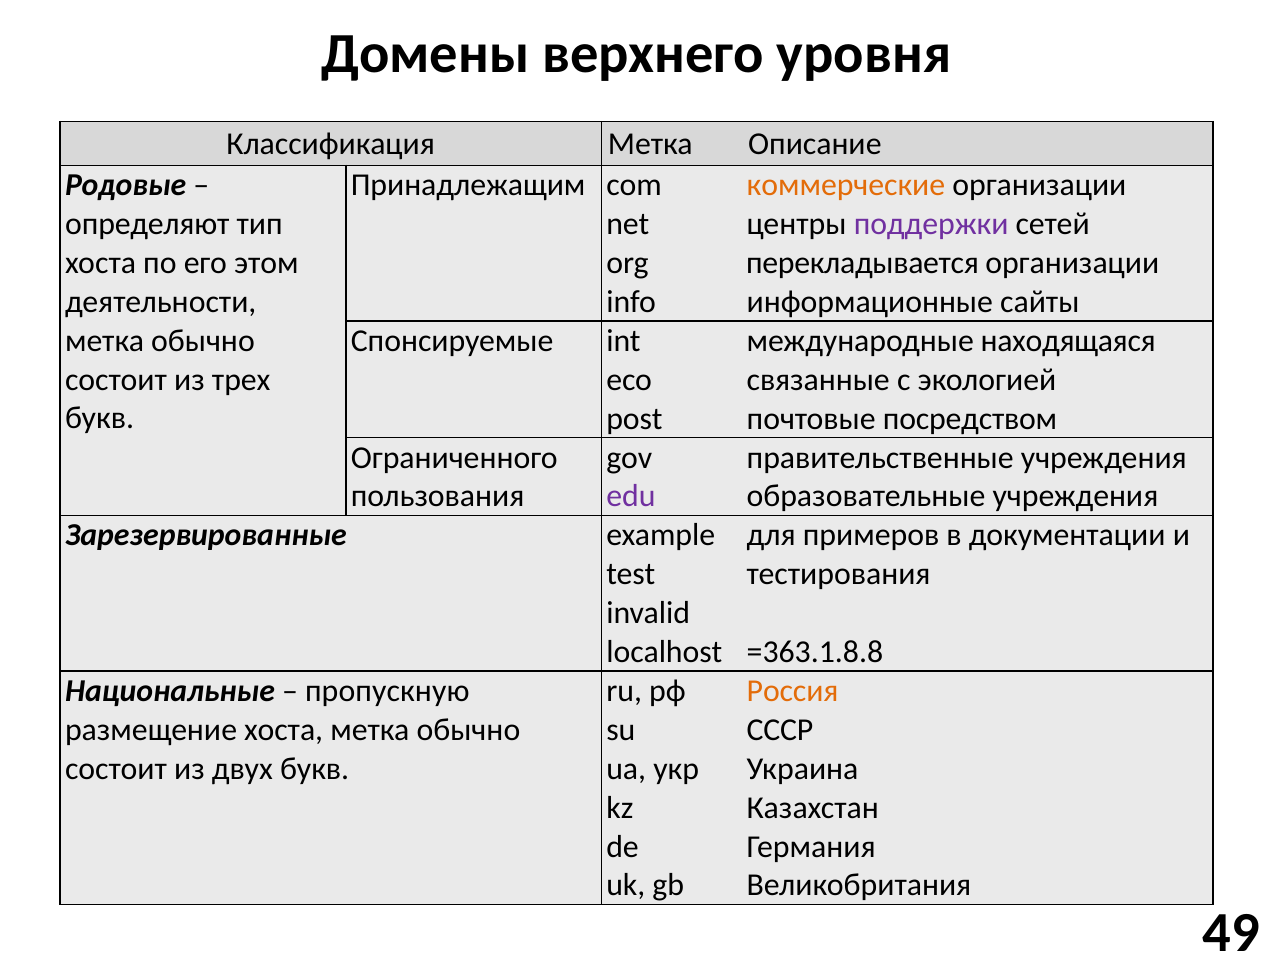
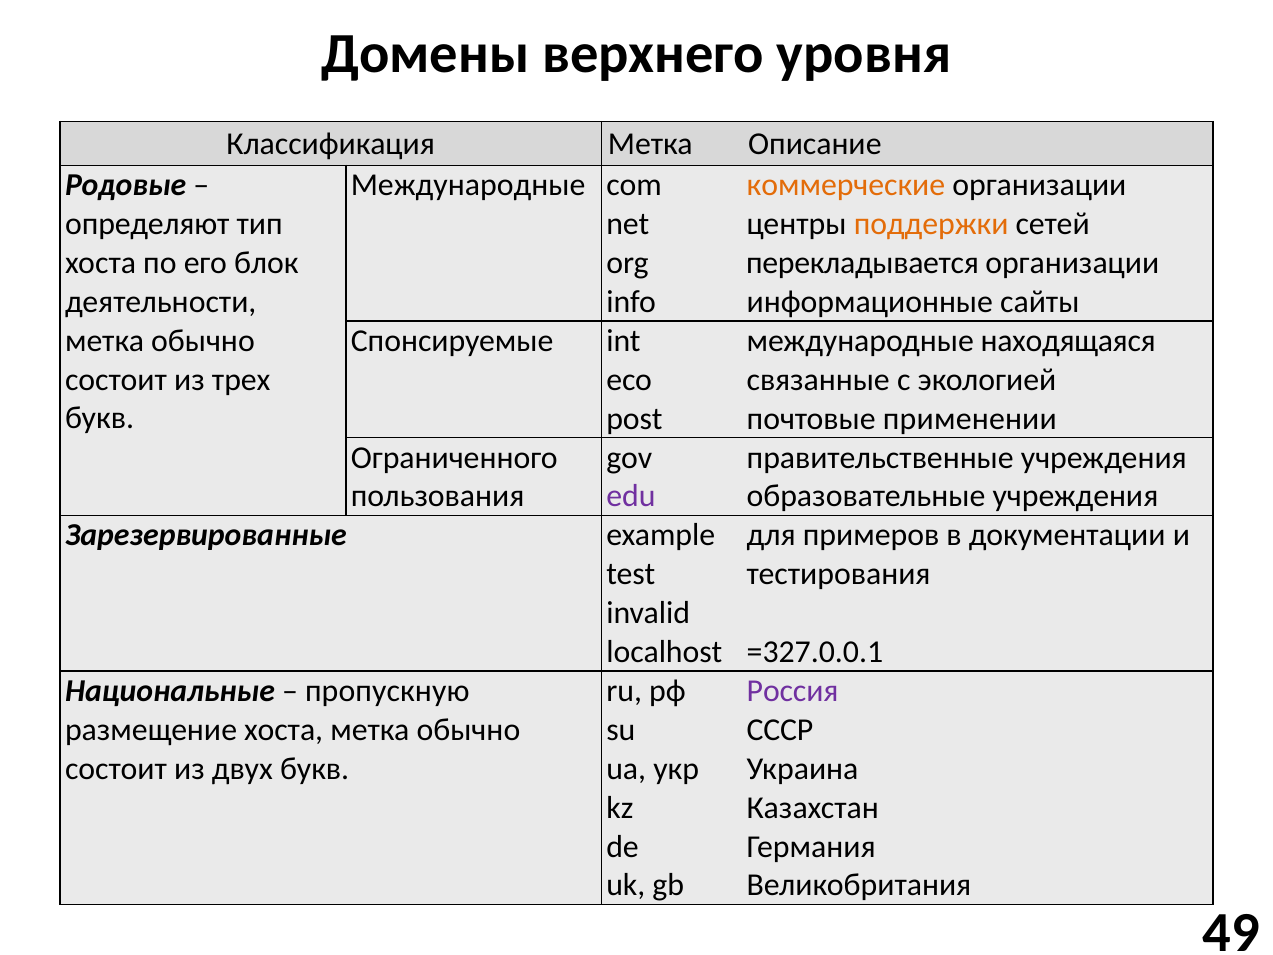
Принадлежащим at (468, 185): Принадлежащим -> Международные
поддержки colour: purple -> orange
этом: этом -> блок
посредством: посредством -> применении
=363.1.8.8: =363.1.8.8 -> =327.0.0.1
Россия colour: orange -> purple
